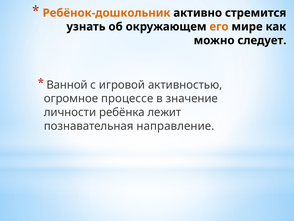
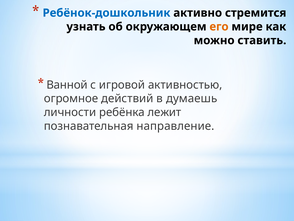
Ребёнок-дошкольник colour: orange -> blue
следует: следует -> ставить
процессе: процессе -> действий
значение: значение -> думаешь
